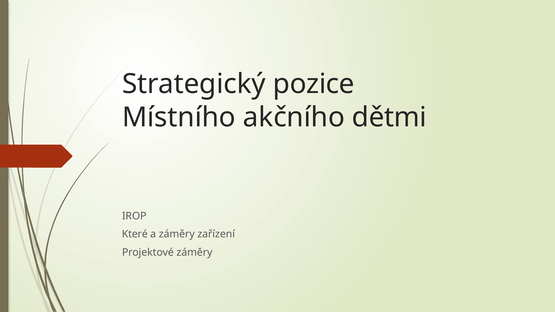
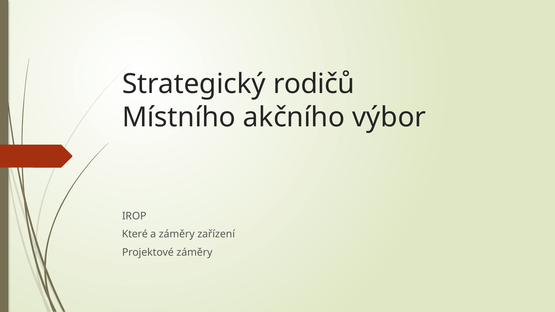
pozice: pozice -> rodičů
dětmi: dětmi -> výbor
